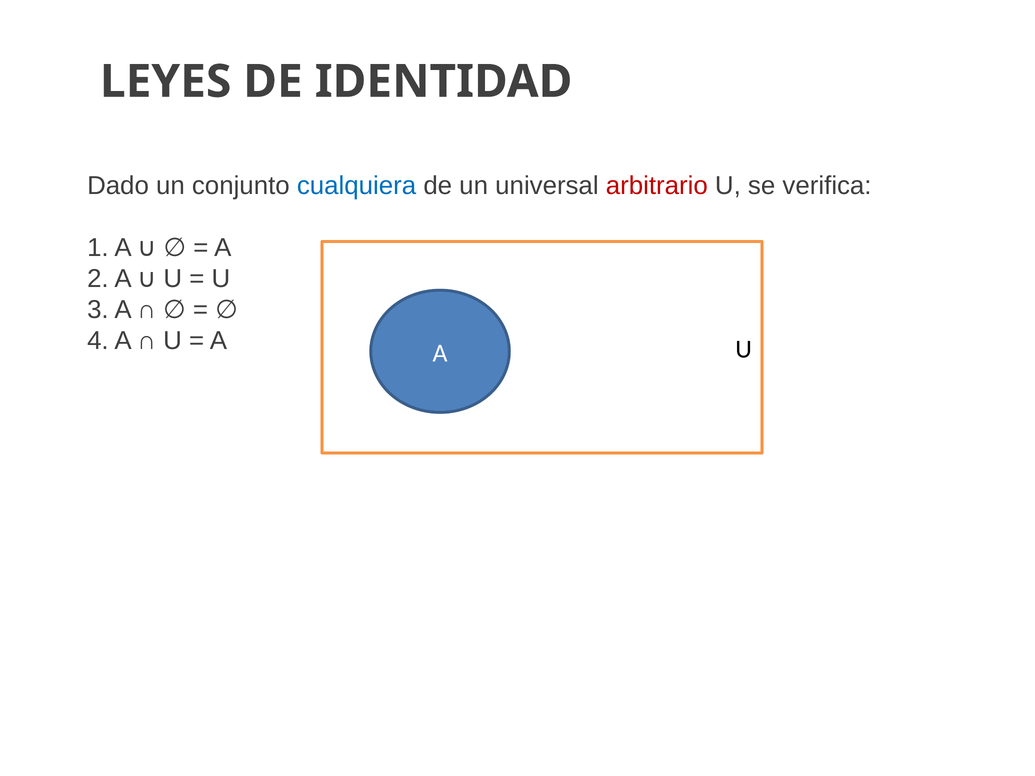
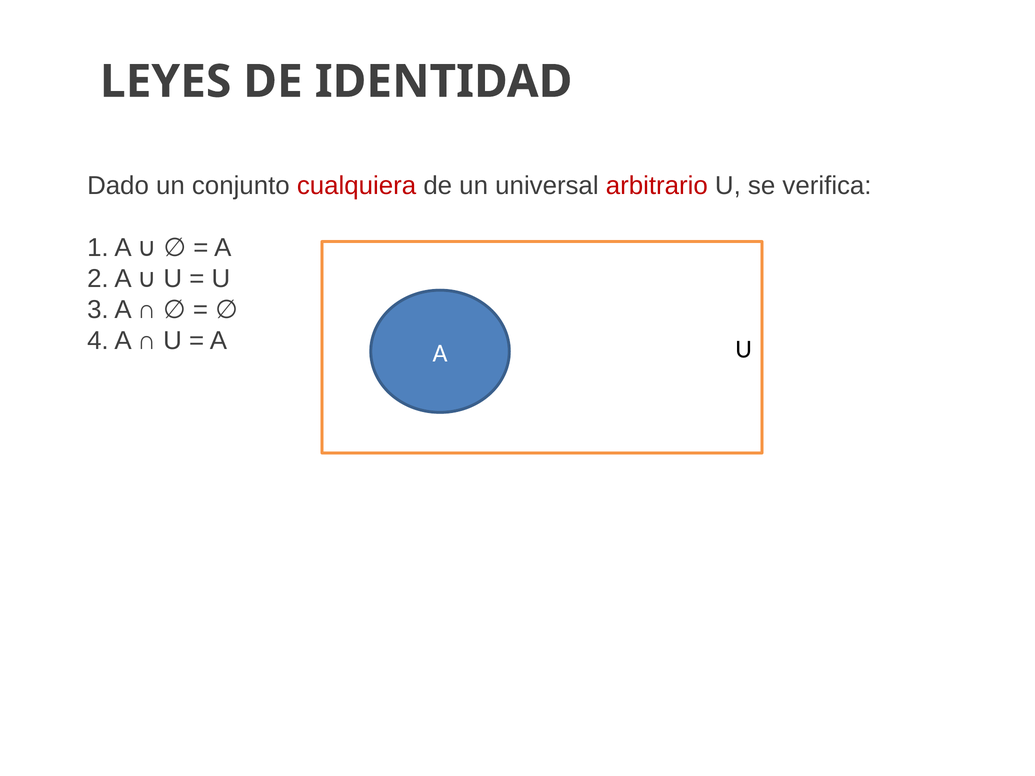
cualquiera colour: blue -> red
